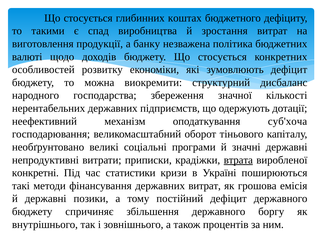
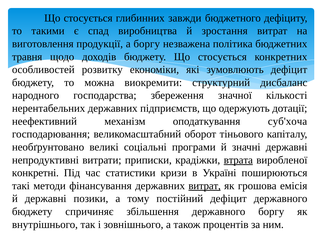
коштах: коштах -> завжди
а банку: банку -> боргу
валюті: валюті -> травня
витрат at (205, 185) underline: none -> present
